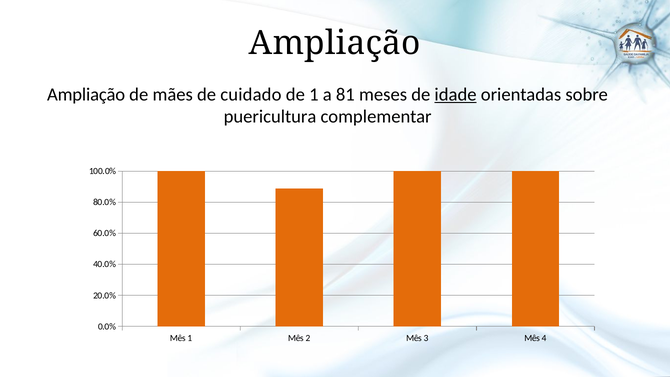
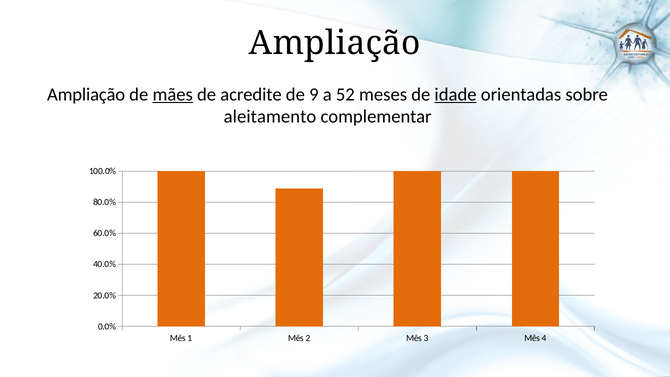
mães underline: none -> present
cuidado: cuidado -> acredite
de 1: 1 -> 9
81: 81 -> 52
puericultura: puericultura -> aleitamento
